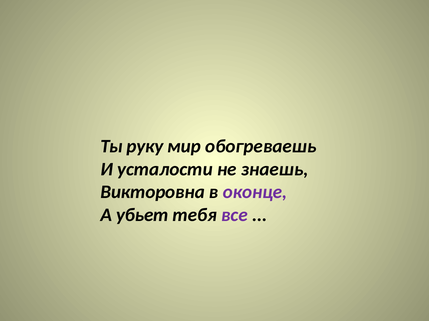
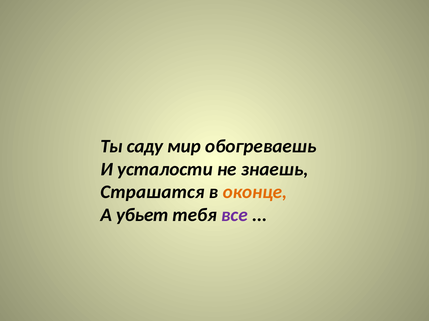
руку: руку -> саду
Викторовна: Викторовна -> Страшатся
оконце colour: purple -> orange
